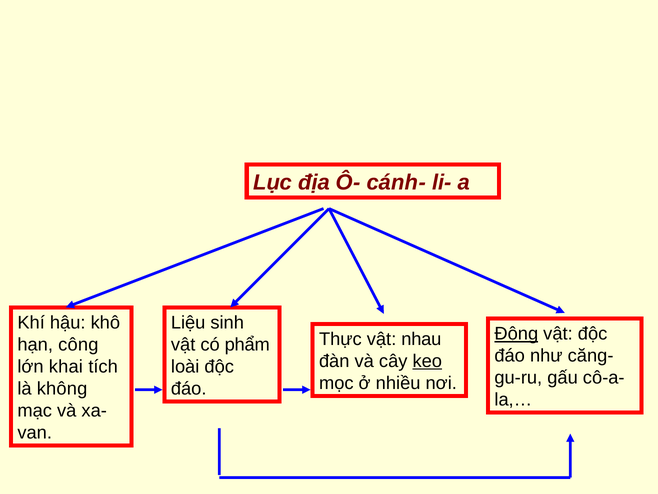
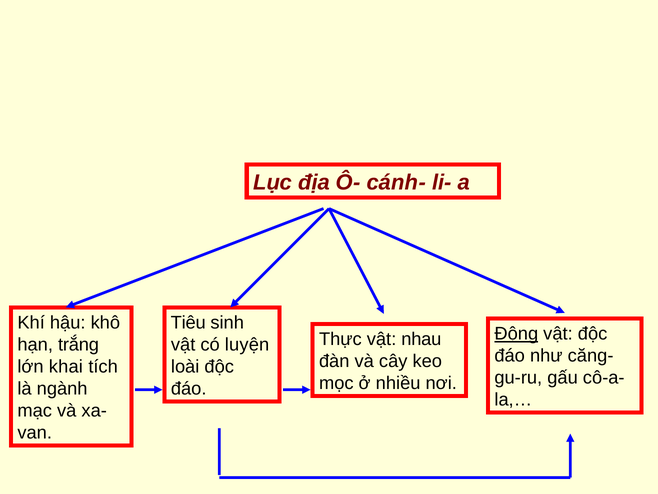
Liệu: Liệu -> Tiêu
công: công -> trắng
phẩm: phẩm -> luyện
keo underline: present -> none
không: không -> ngành
